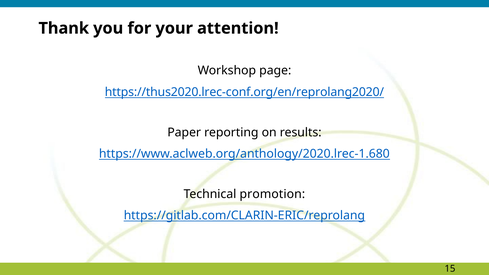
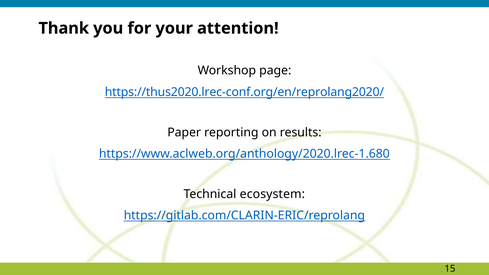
promotion: promotion -> ecosystem
